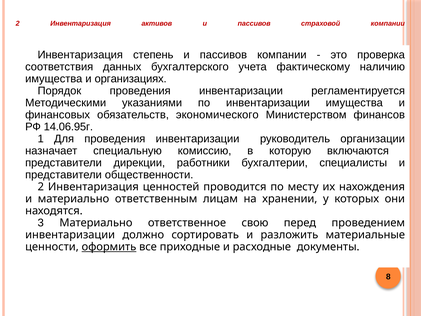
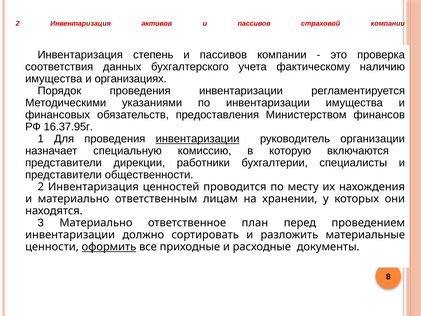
экономического: экономического -> предоставления
14.06.95г: 14.06.95г -> 16.37.95г
инвентаризации at (198, 139) underline: none -> present
свою: свою -> план
